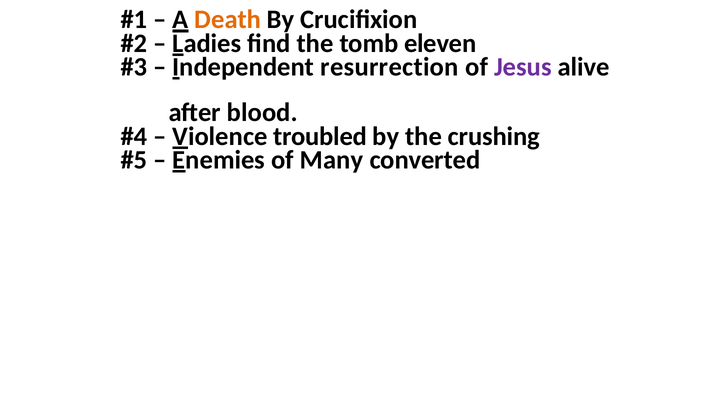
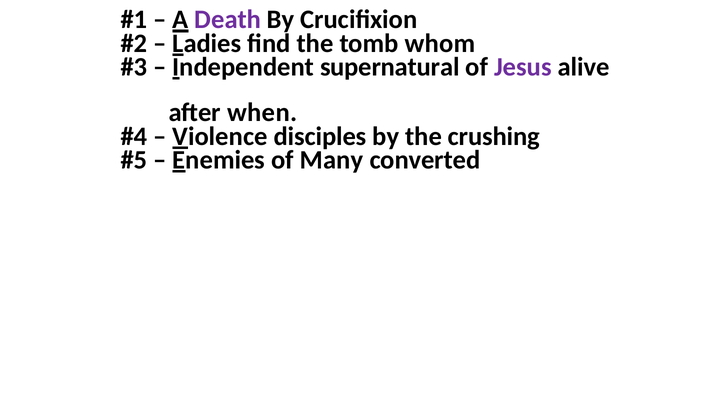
Death colour: orange -> purple
eleven: eleven -> whom
resurrection: resurrection -> supernatural
blood: blood -> when
troubled: troubled -> disciples
